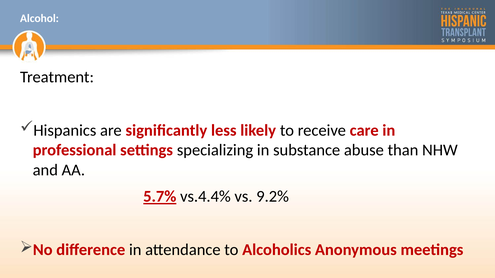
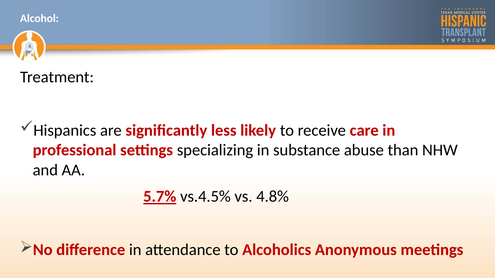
vs.4.4%: vs.4.4% -> vs.4.5%
9.2%: 9.2% -> 4.8%
